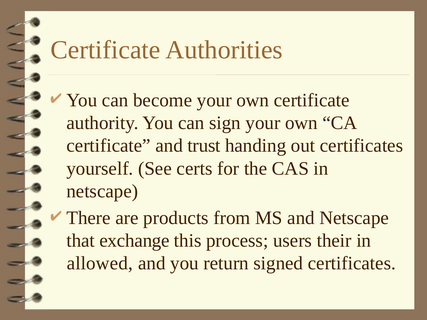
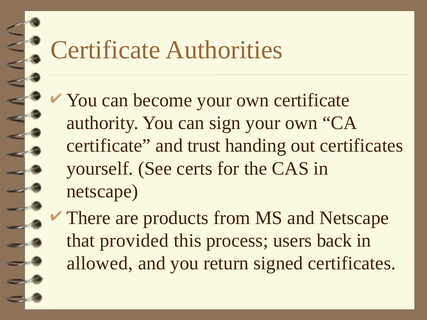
exchange: exchange -> provided
their: their -> back
